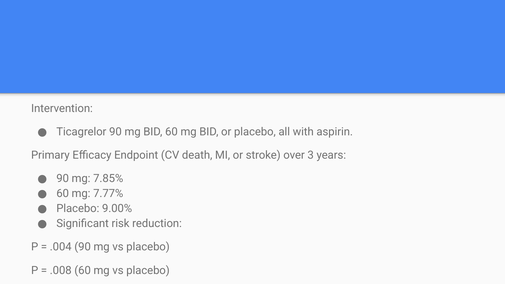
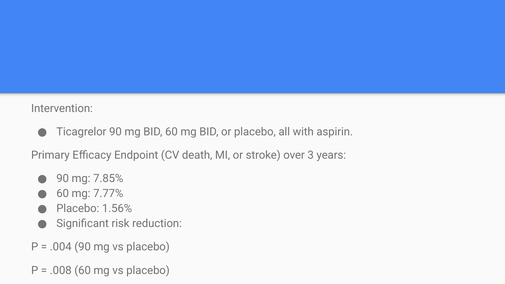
9.00%: 9.00% -> 1.56%
